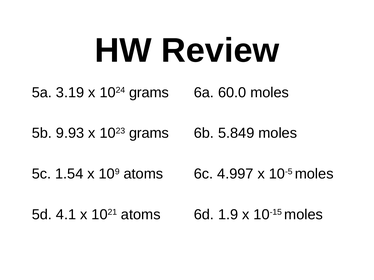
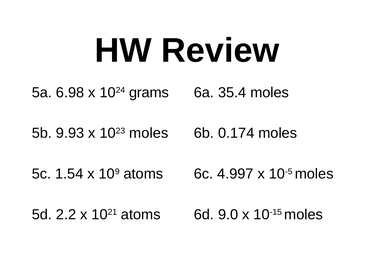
3.19: 3.19 -> 6.98
60.0: 60.0 -> 35.4
1023 grams: grams -> moles
5.849: 5.849 -> 0.174
4.1: 4.1 -> 2.2
1.9: 1.9 -> 9.0
